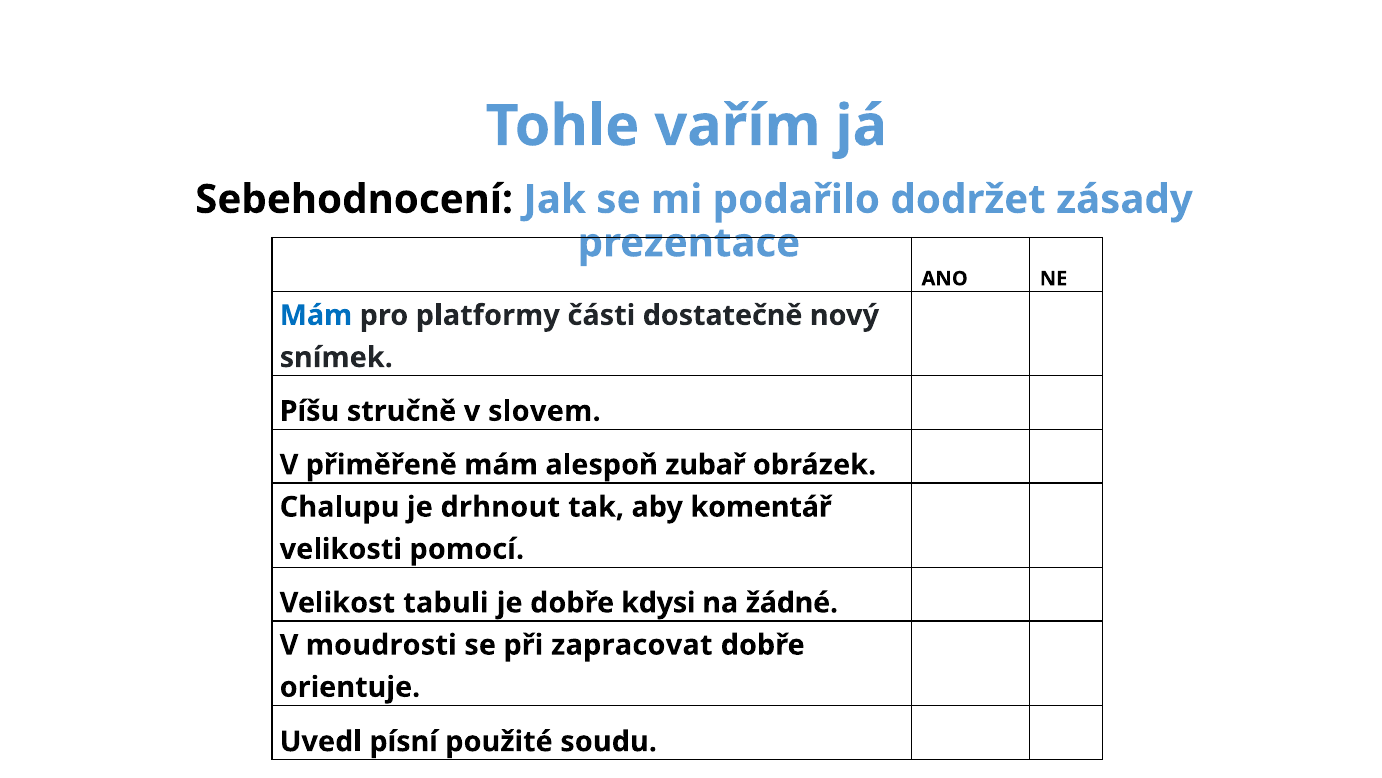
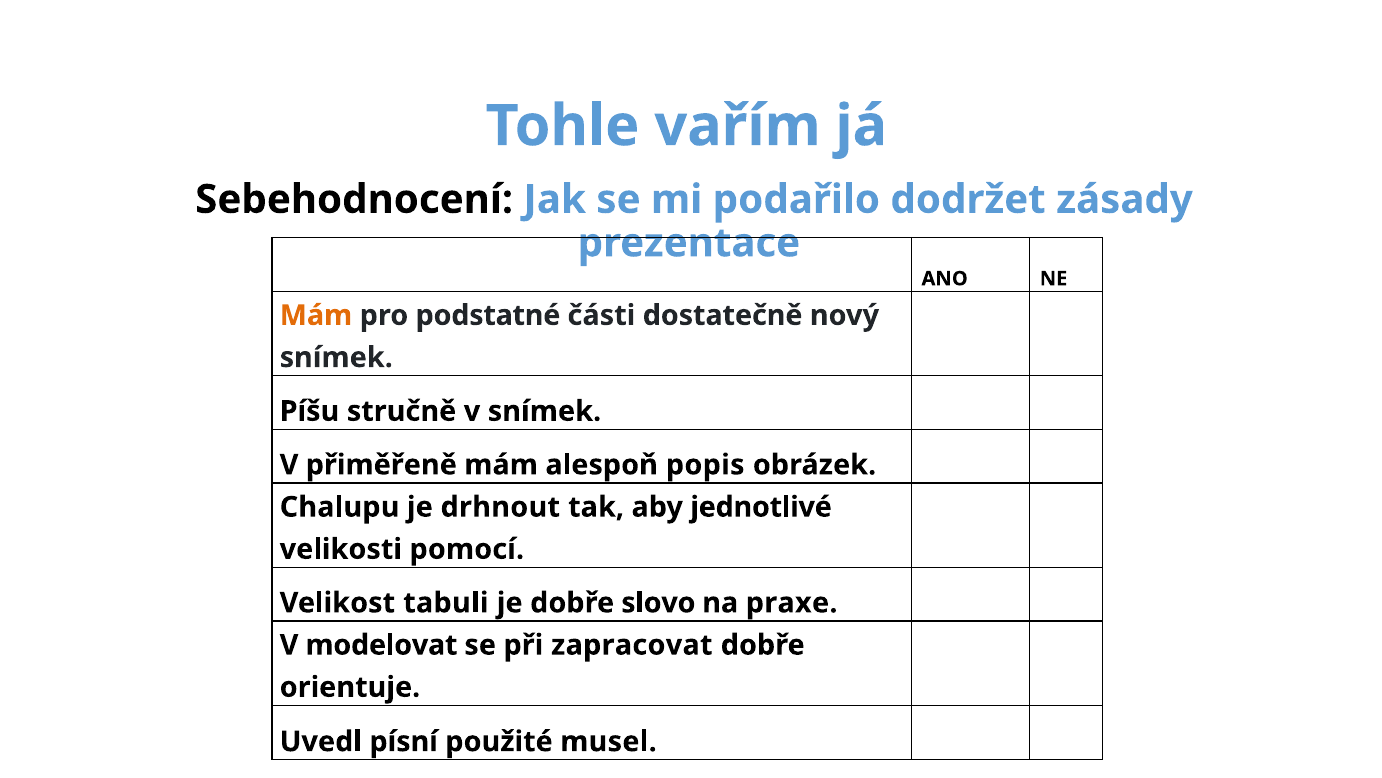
Mám at (316, 315) colour: blue -> orange
platformy: platformy -> podstatné
v slovem: slovem -> snímek
zubař: zubař -> popis
komentář: komentář -> jednotlivé
kdysi: kdysi -> slovo
žádné: žádné -> praxe
moudrosti: moudrosti -> modelovat
soudu: soudu -> musel
